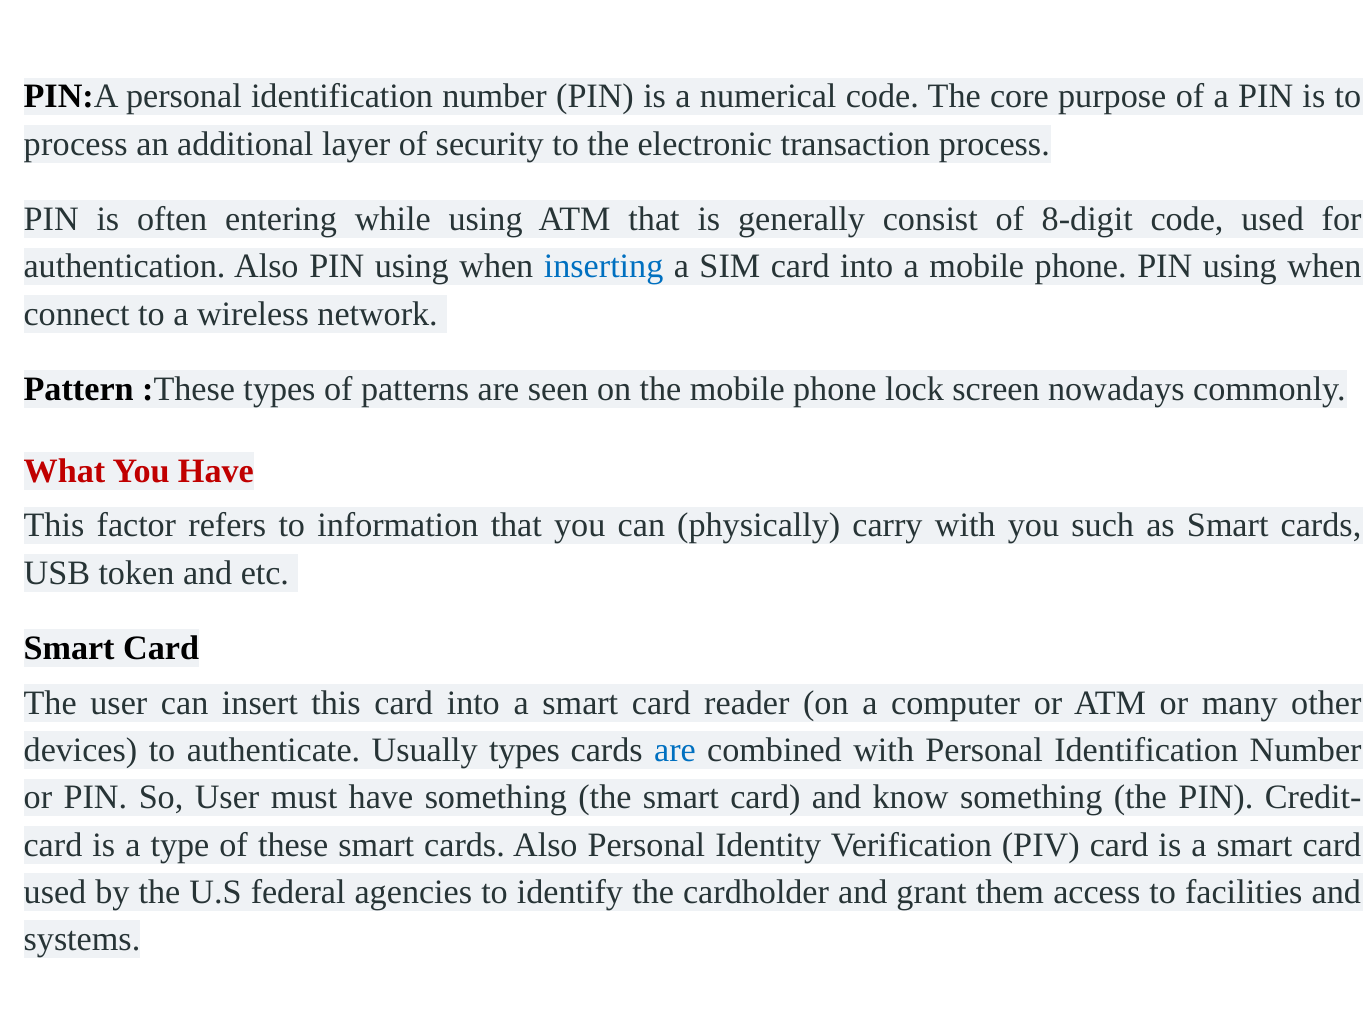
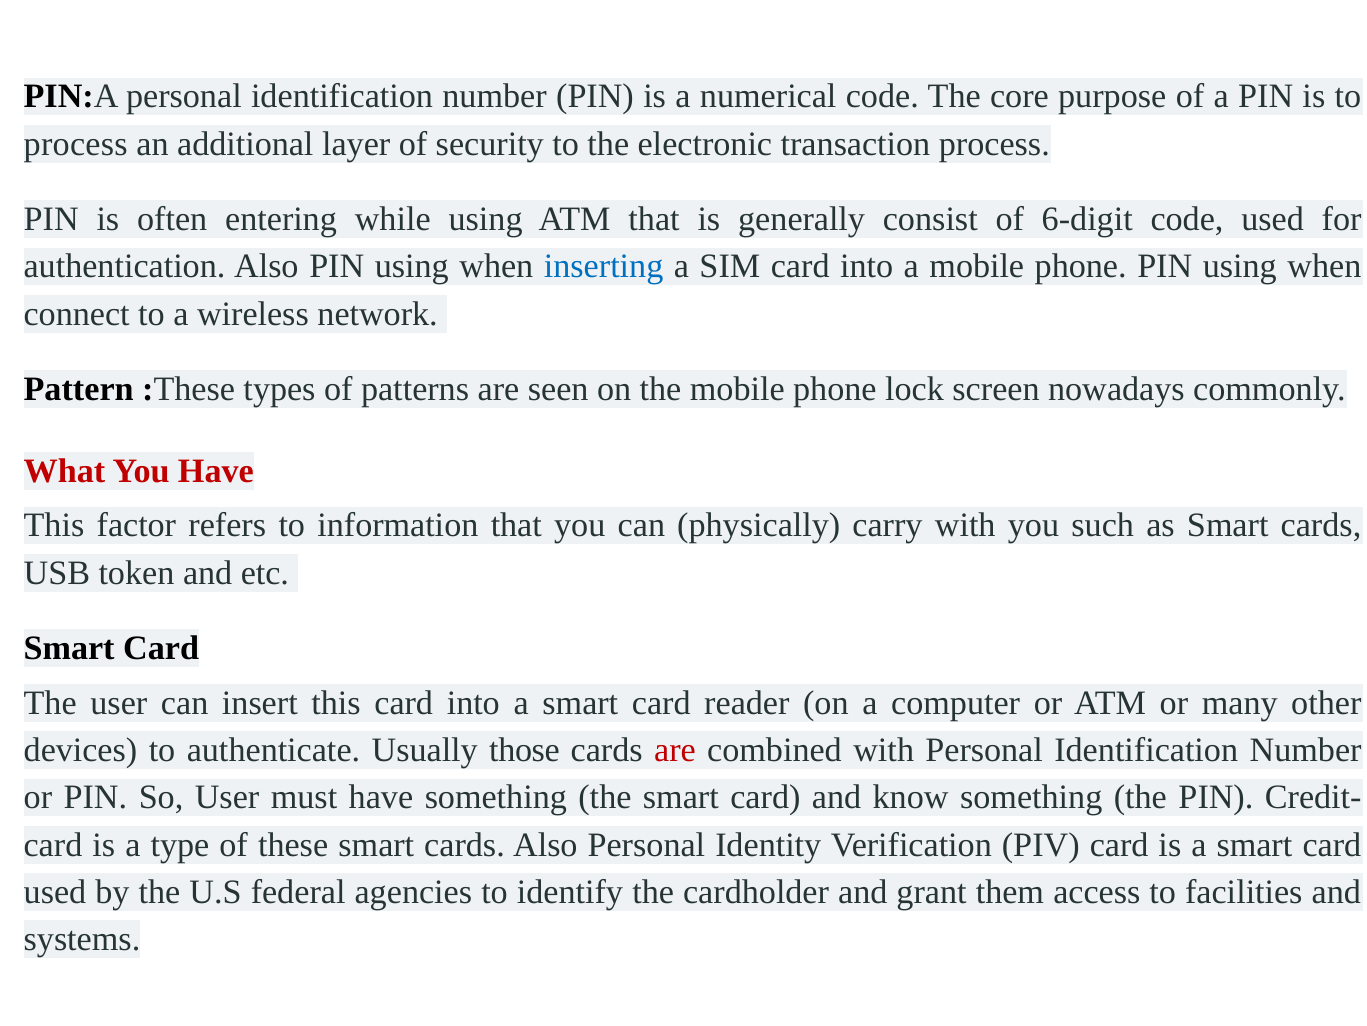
8-digit: 8-digit -> 6-digit
Usually types: types -> those
are at (675, 750) colour: blue -> red
